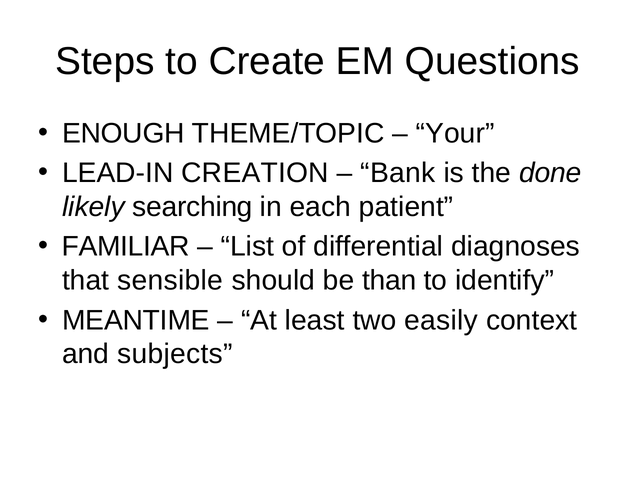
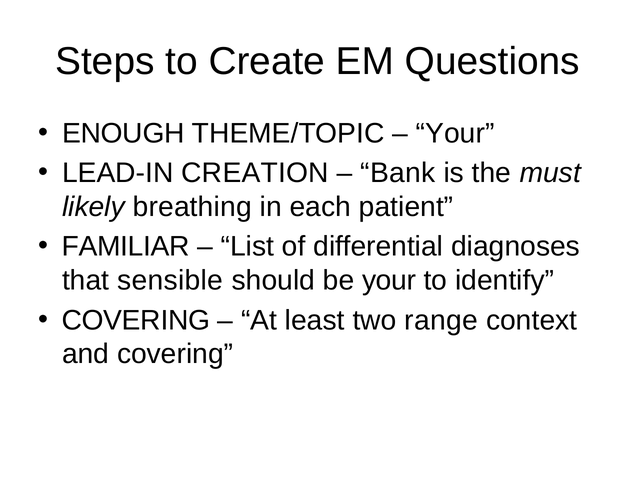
done: done -> must
searching: searching -> breathing
be than: than -> your
MEANTIME at (136, 320): MEANTIME -> COVERING
easily: easily -> range
and subjects: subjects -> covering
